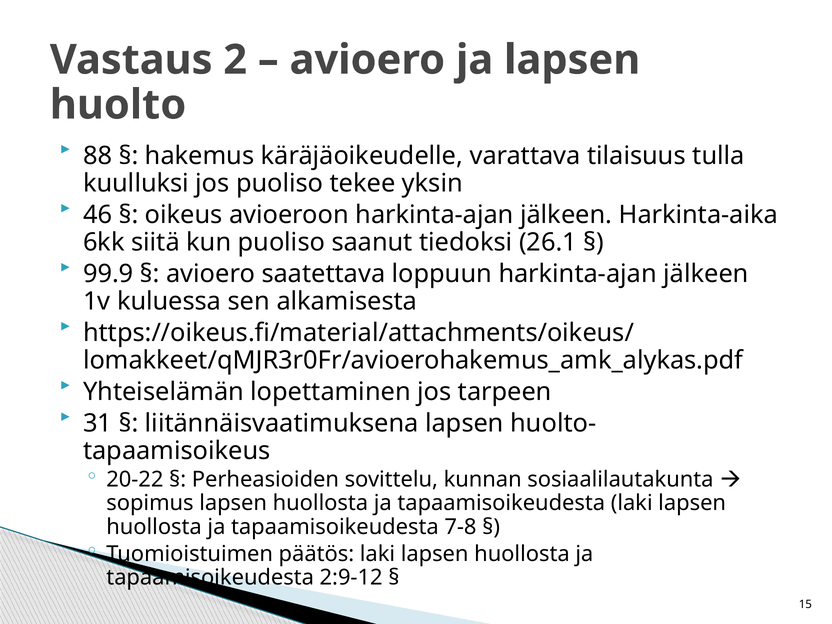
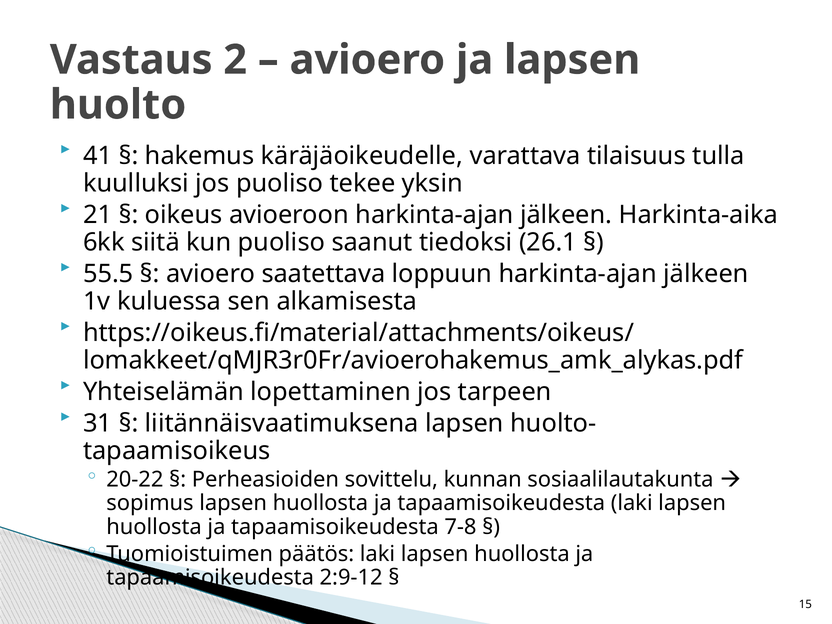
88: 88 -> 41
46: 46 -> 21
99.9: 99.9 -> 55.5
